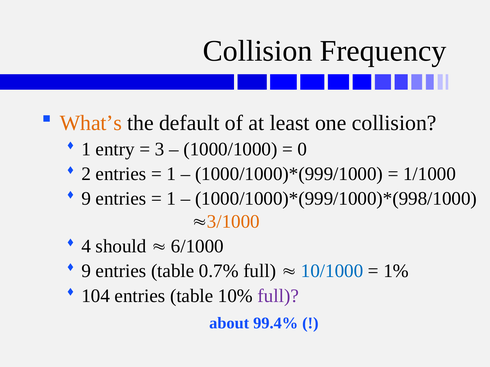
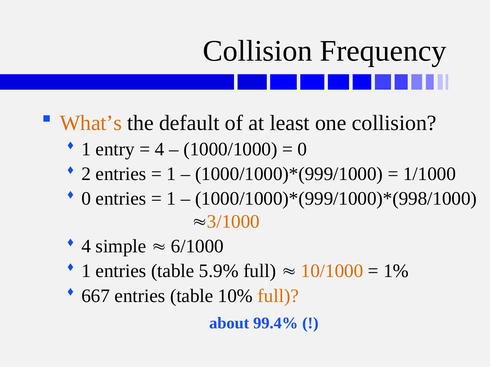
3 at (160, 149): 3 -> 4
9 at (86, 199): 9 -> 0
should: should -> simple
9 at (86, 271): 9 -> 1
0.7%: 0.7% -> 5.9%
10/1000 colour: blue -> orange
104: 104 -> 667
full at (278, 296) colour: purple -> orange
